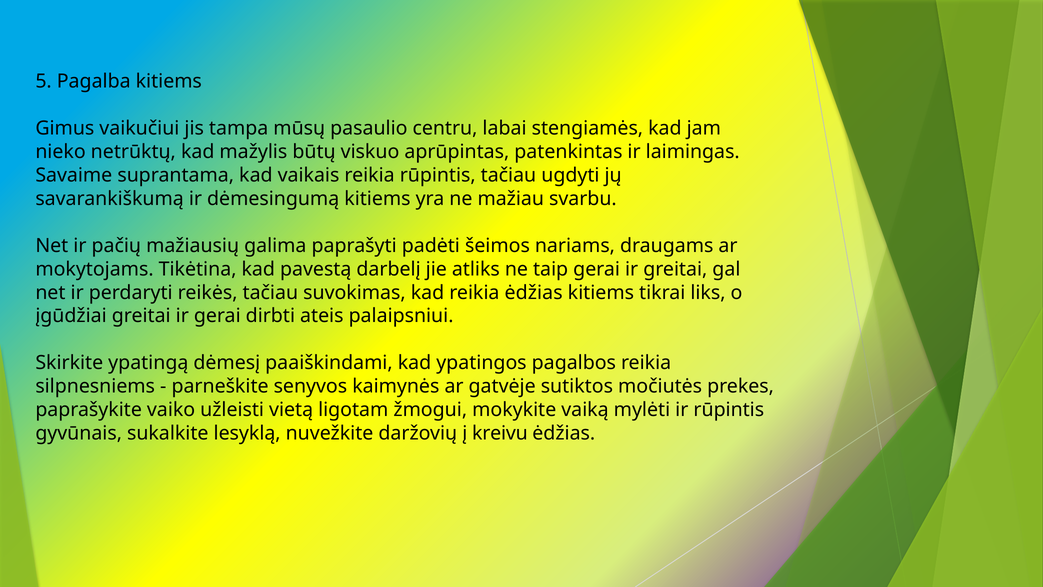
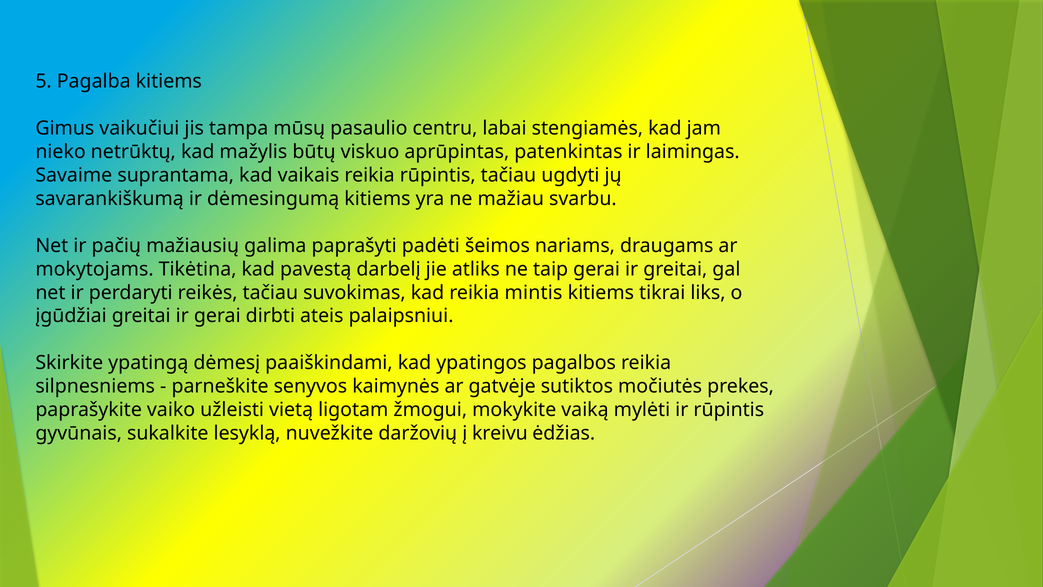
reikia ėdžias: ėdžias -> mintis
